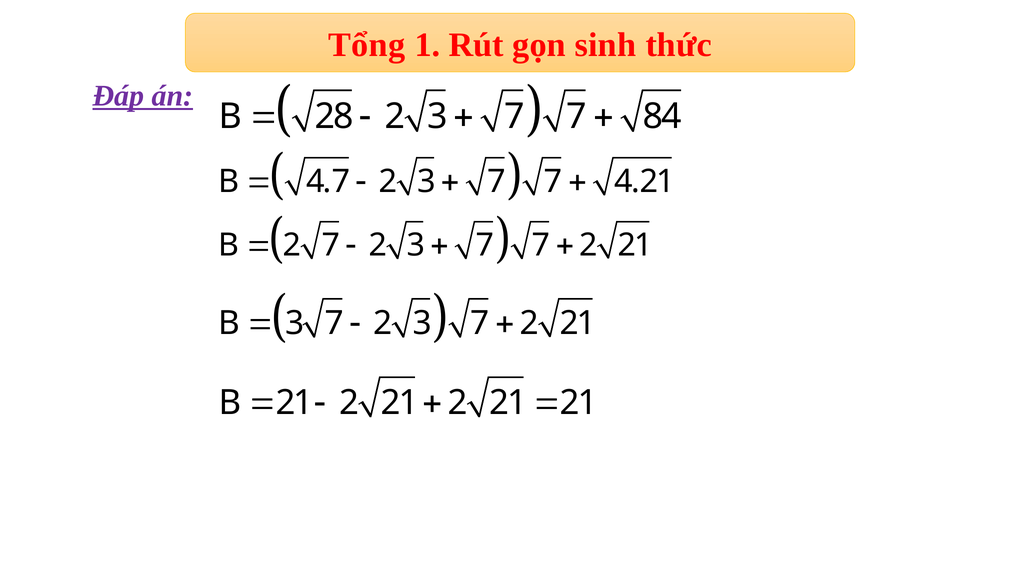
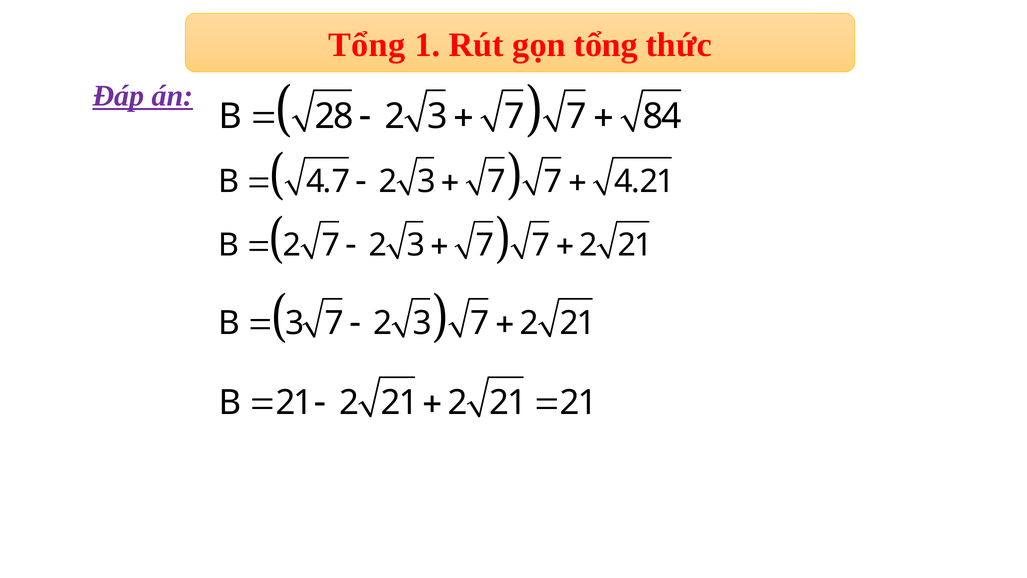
gọn sinh: sinh -> tổng
